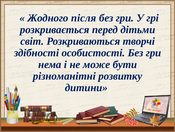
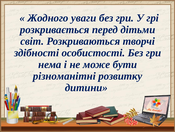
після: після -> уваги
